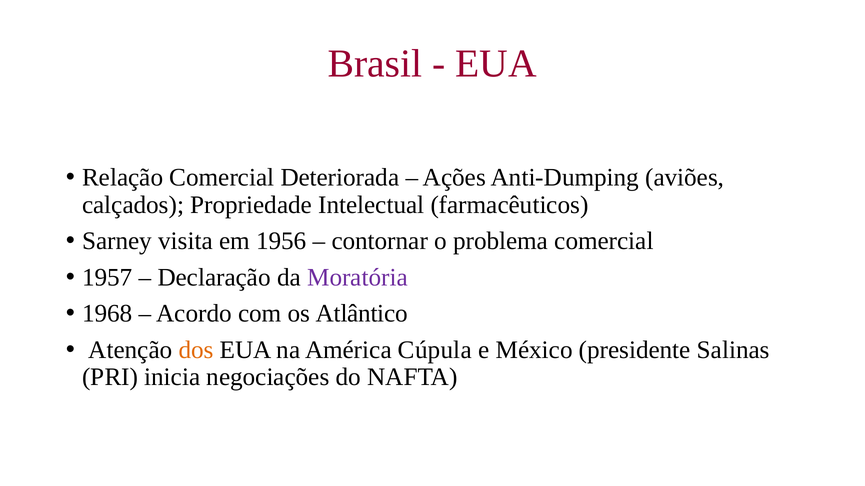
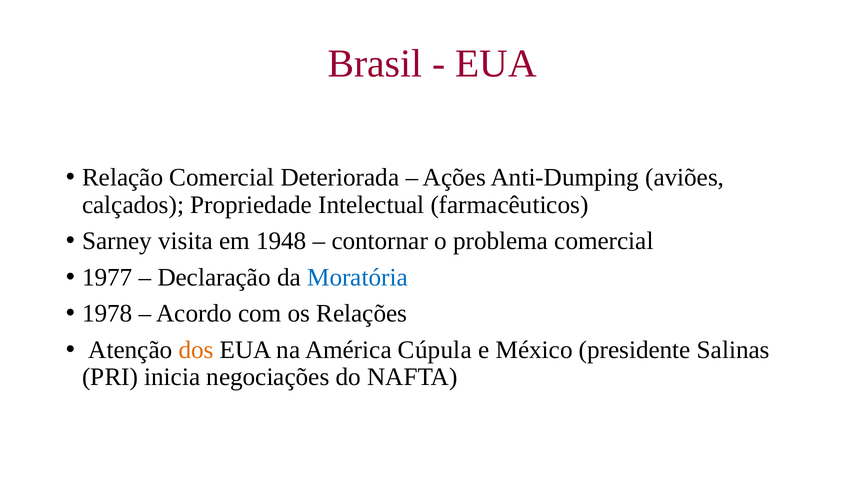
1956: 1956 -> 1948
1957: 1957 -> 1977
Moratória colour: purple -> blue
1968: 1968 -> 1978
Atlântico: Atlântico -> Relações
